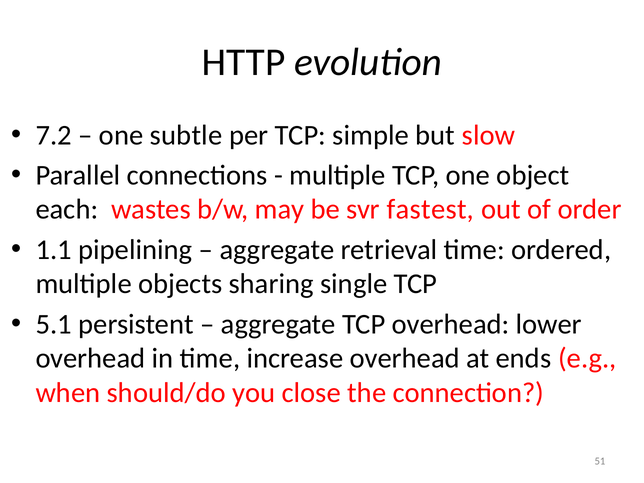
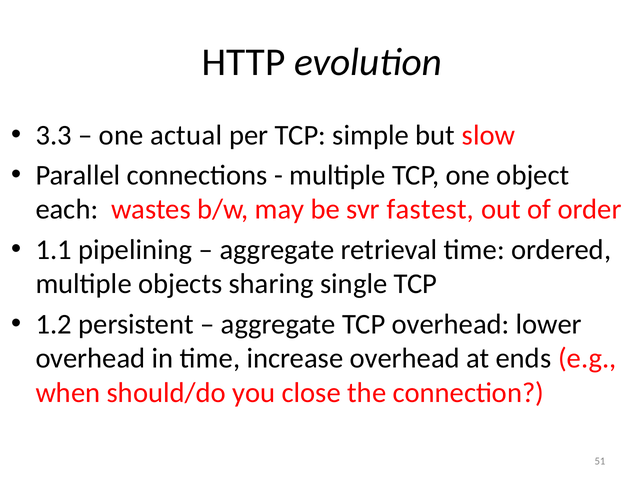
7.2: 7.2 -> 3.3
subtle: subtle -> actual
5.1: 5.1 -> 1.2
